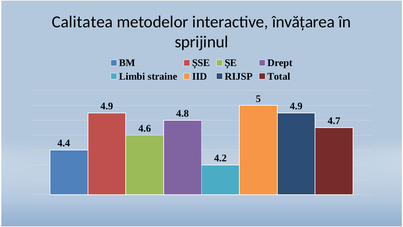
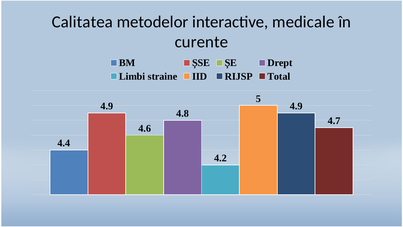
învățarea: învățarea -> medicale
sprijinul: sprijinul -> curente
